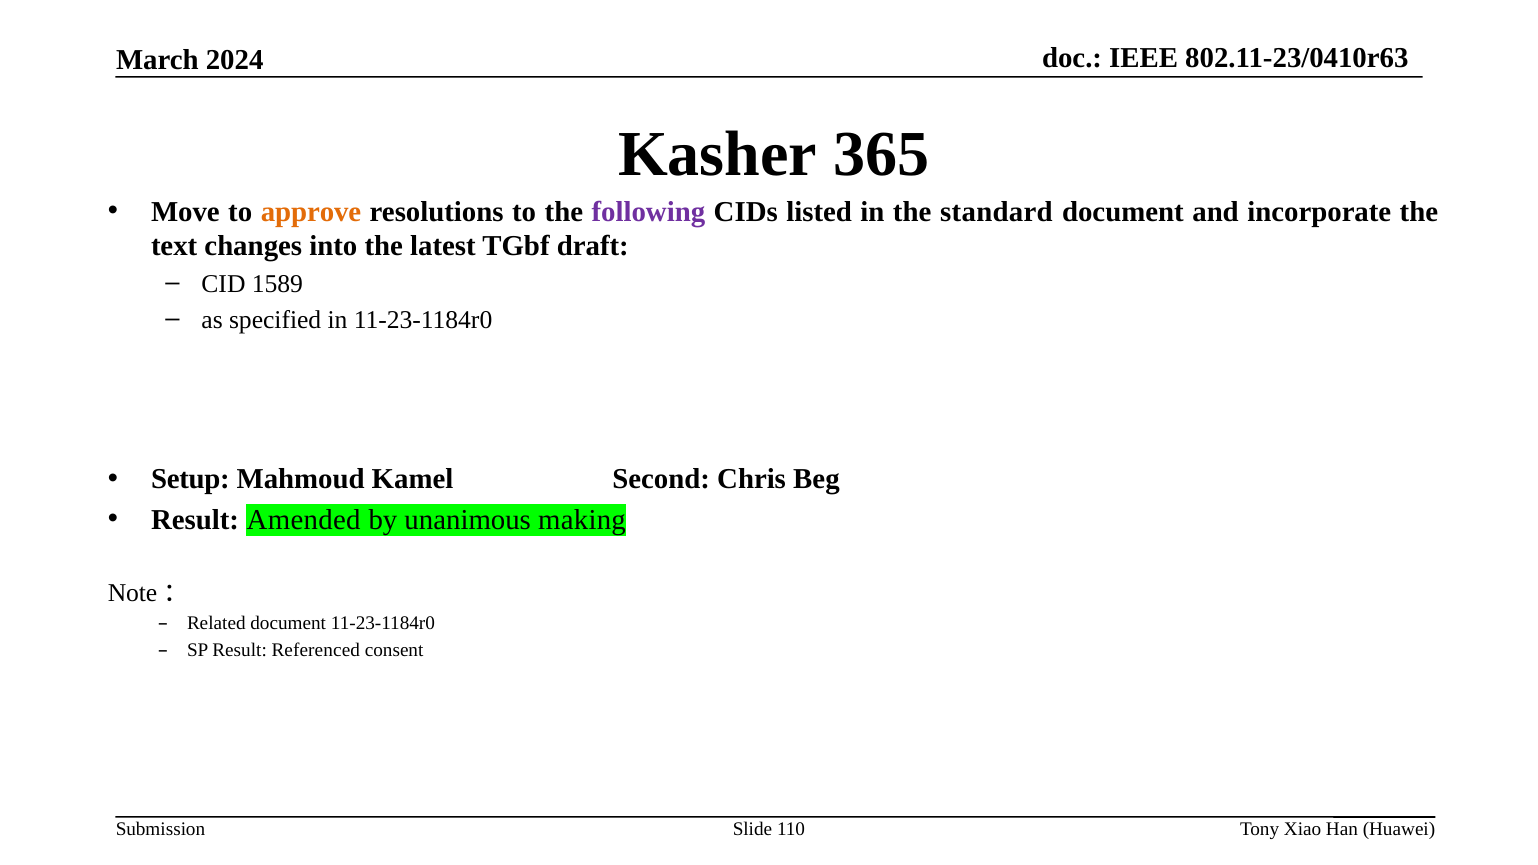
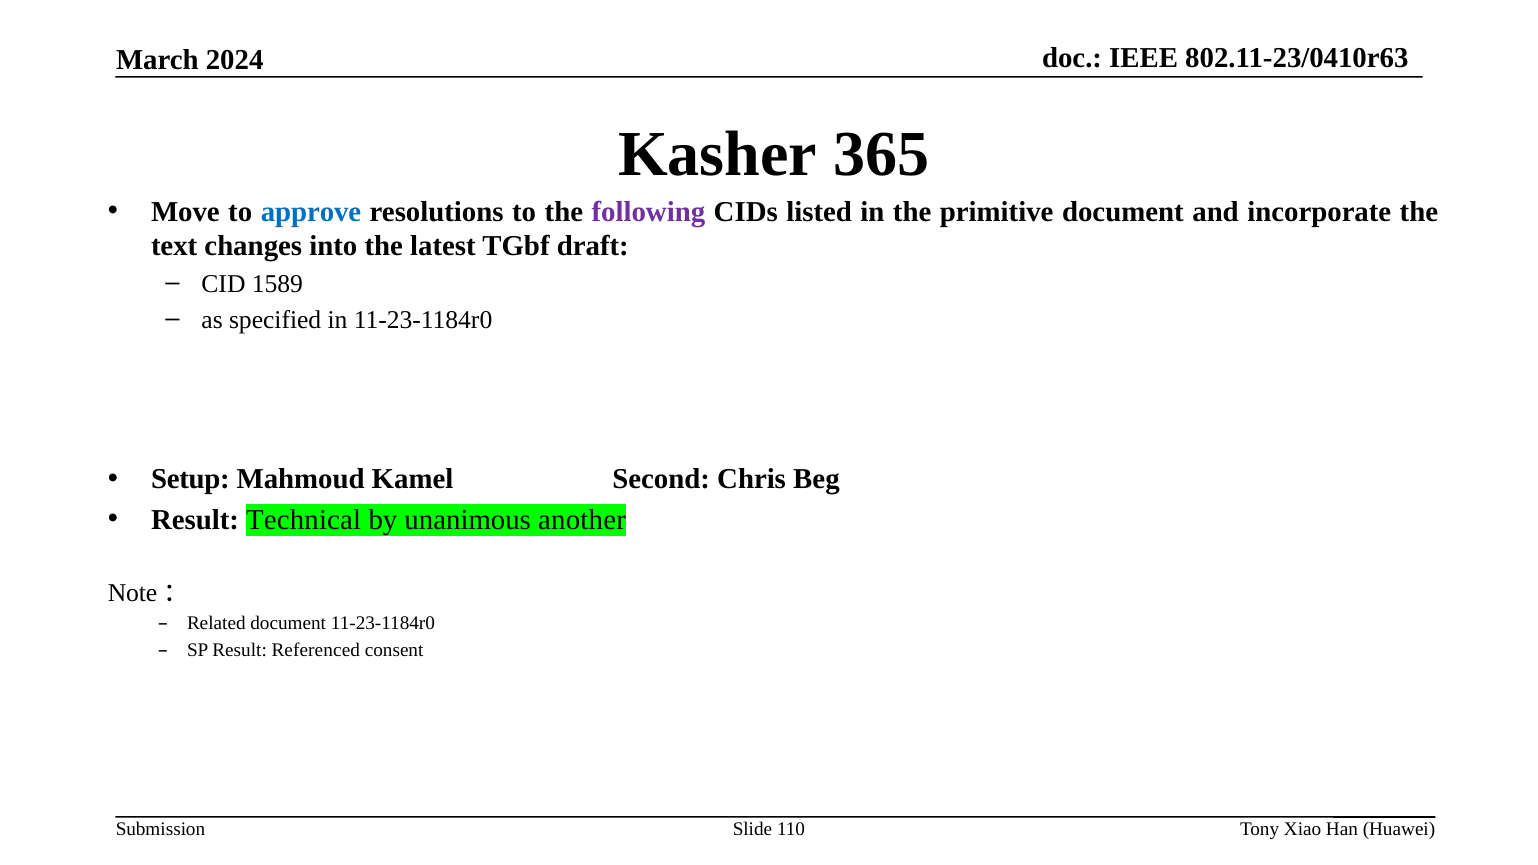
approve colour: orange -> blue
standard: standard -> primitive
Amended: Amended -> Technical
making: making -> another
